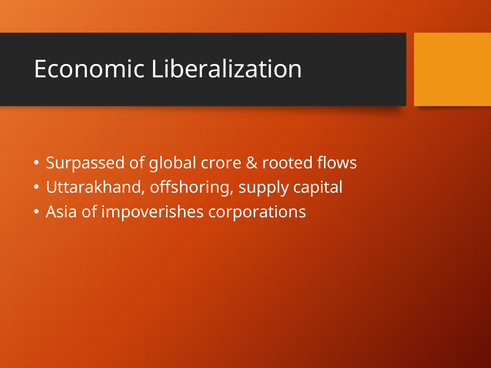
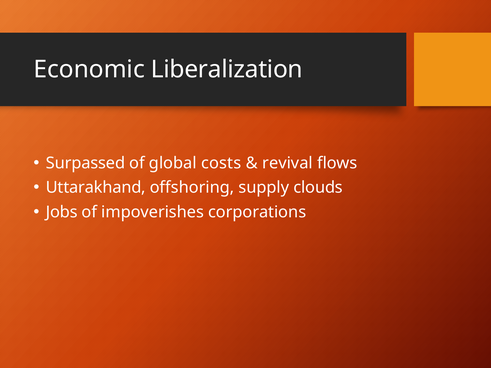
crore: crore -> costs
rooted: rooted -> revival
capital: capital -> clouds
Asia: Asia -> Jobs
